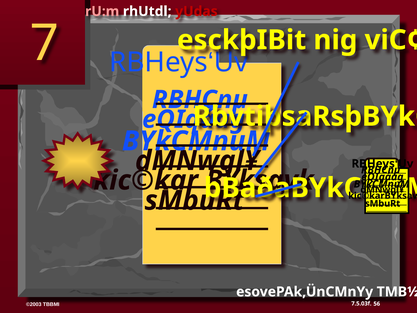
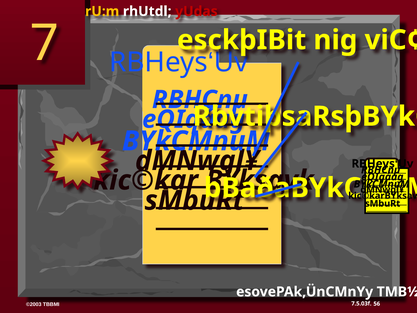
rU:m colour: pink -> yellow
